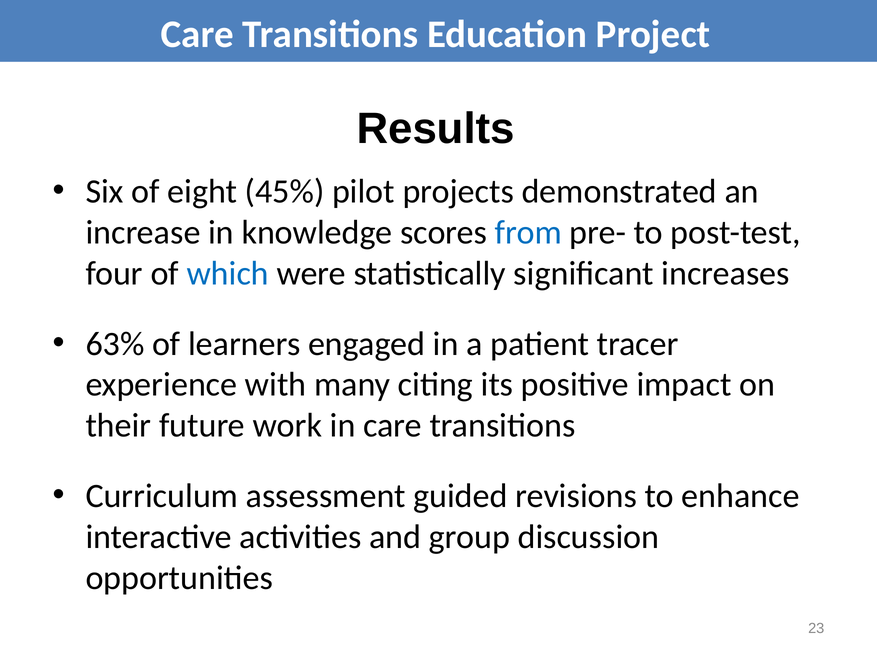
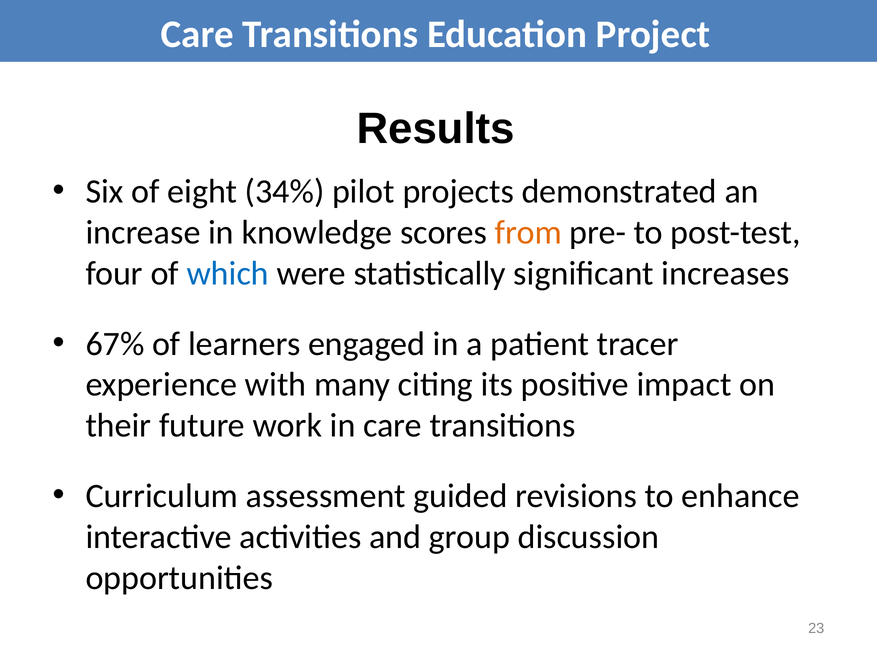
45%: 45% -> 34%
from colour: blue -> orange
63%: 63% -> 67%
